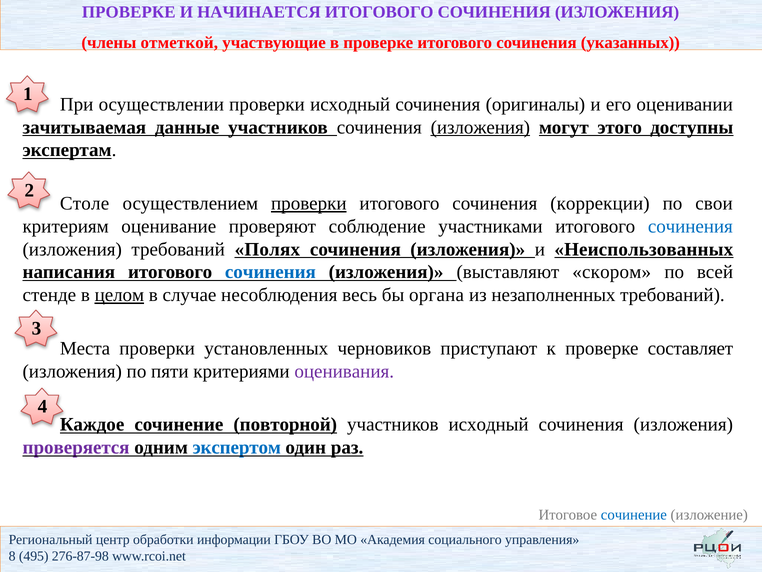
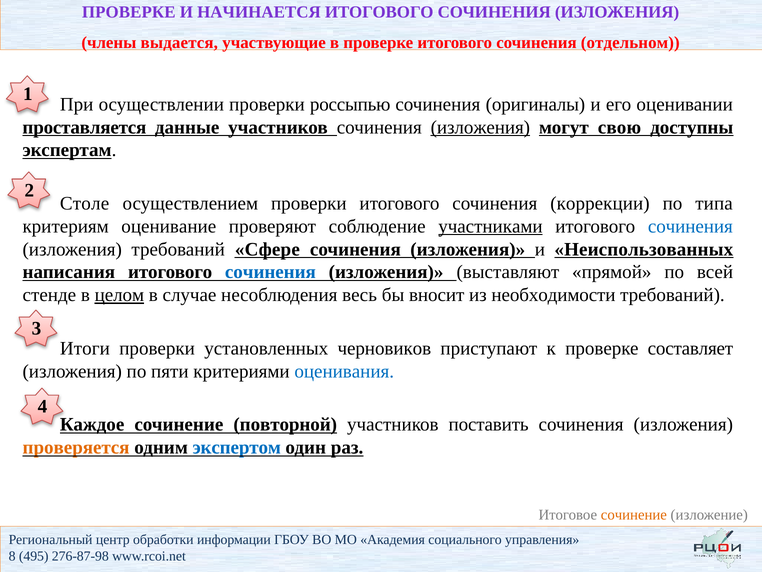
отметкой: отметкой -> выдается
указанных: указанных -> отдельном
проверки исходный: исходный -> россыпью
зачитываемая: зачитываемая -> проставляется
этого: этого -> свою
проверки at (309, 203) underline: present -> none
свои: свои -> типа
участниками underline: none -> present
Полях: Полях -> Сфере
скором: скором -> прямой
органа: органа -> вносит
незаполненных: незаполненных -> необходимости
Места: Места -> Итоги
оценивания colour: purple -> blue
участников исходный: исходный -> поставить
проверяется colour: purple -> orange
сочинение at (634, 514) colour: blue -> orange
